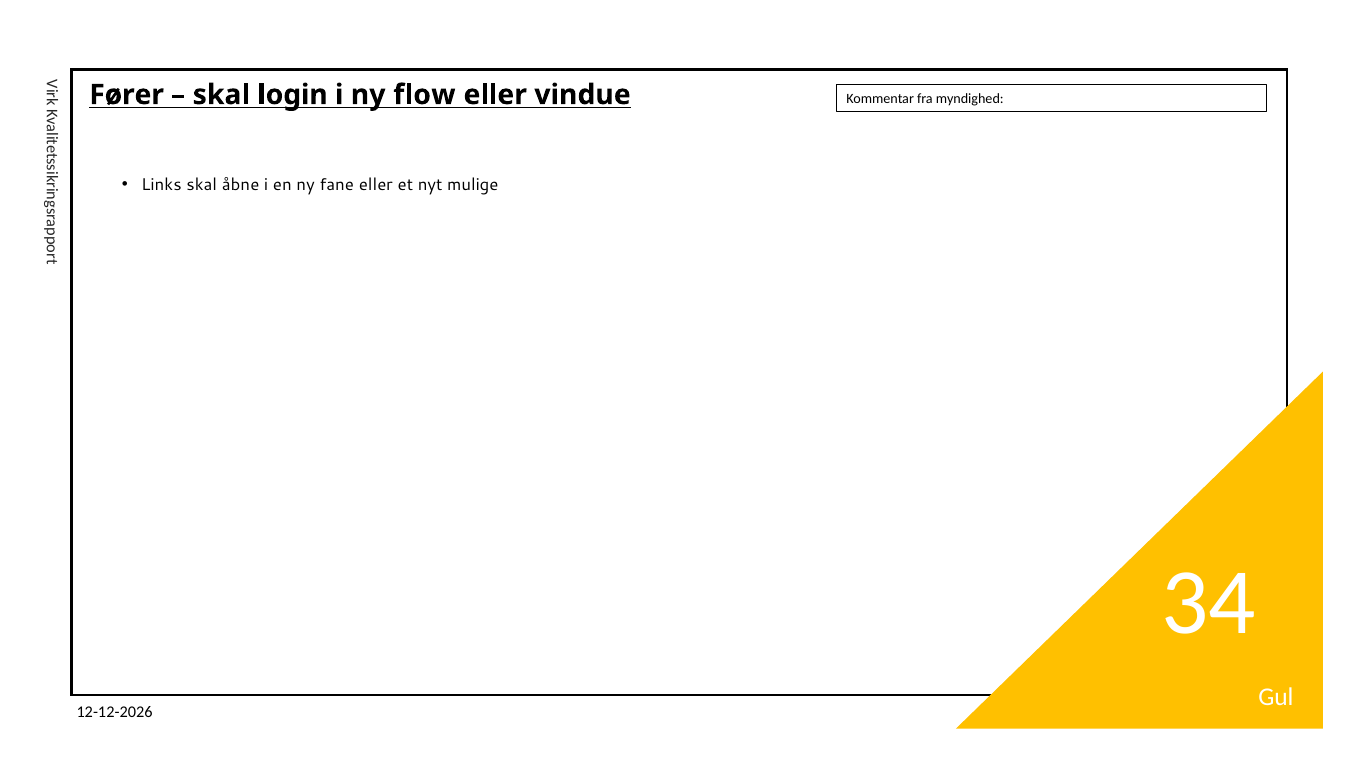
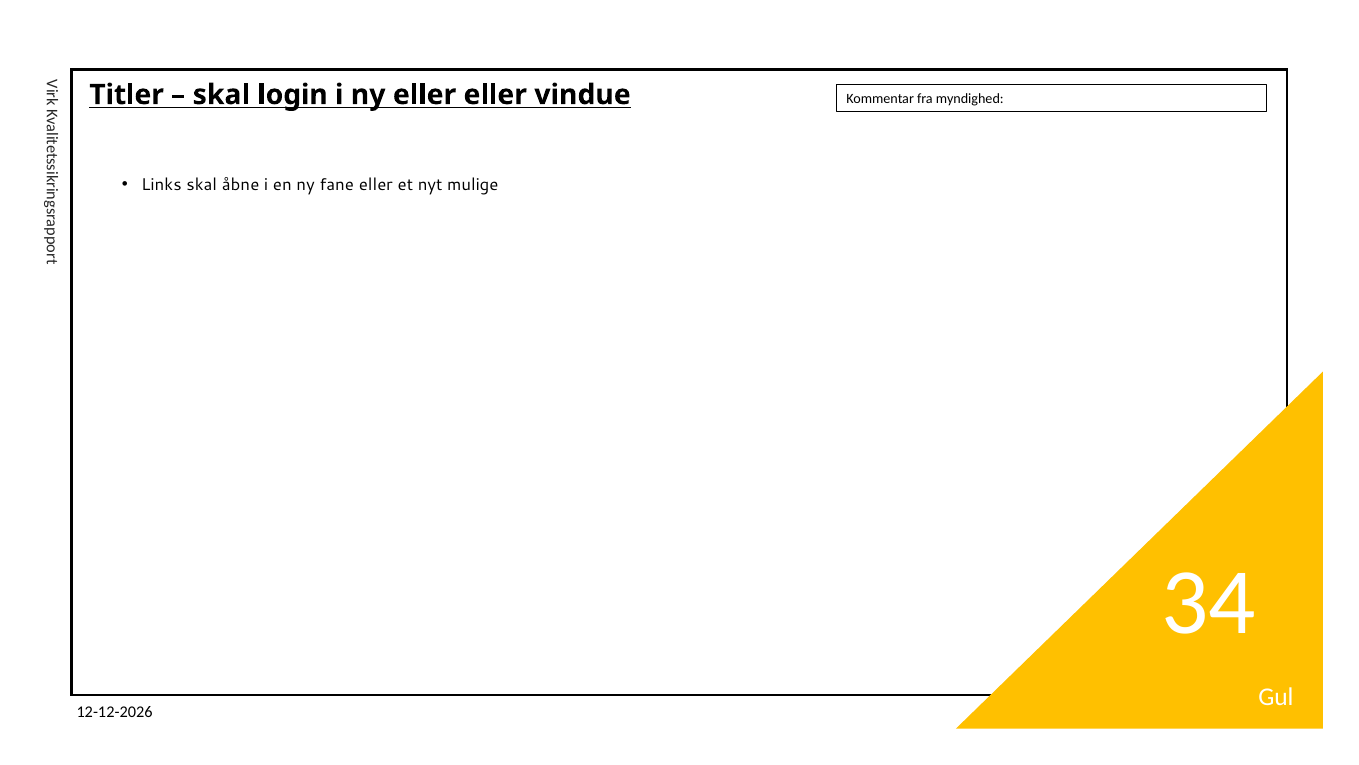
Fører: Fører -> Titler
ny flow: flow -> eller
